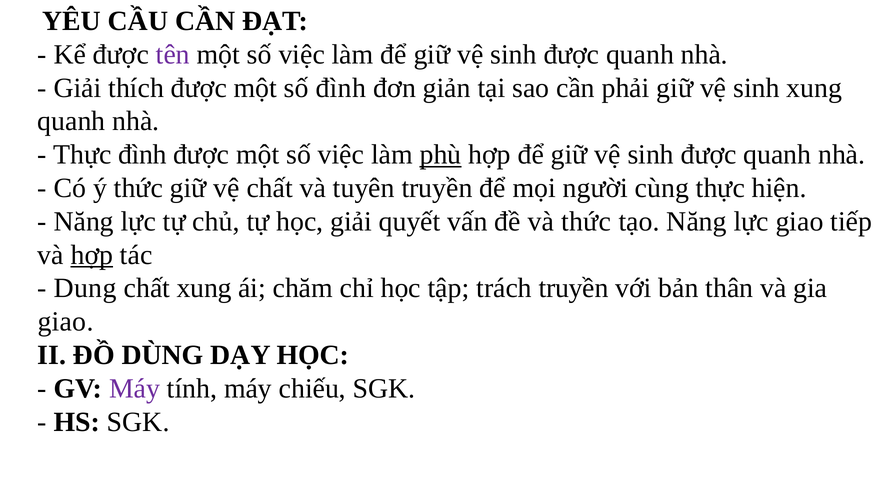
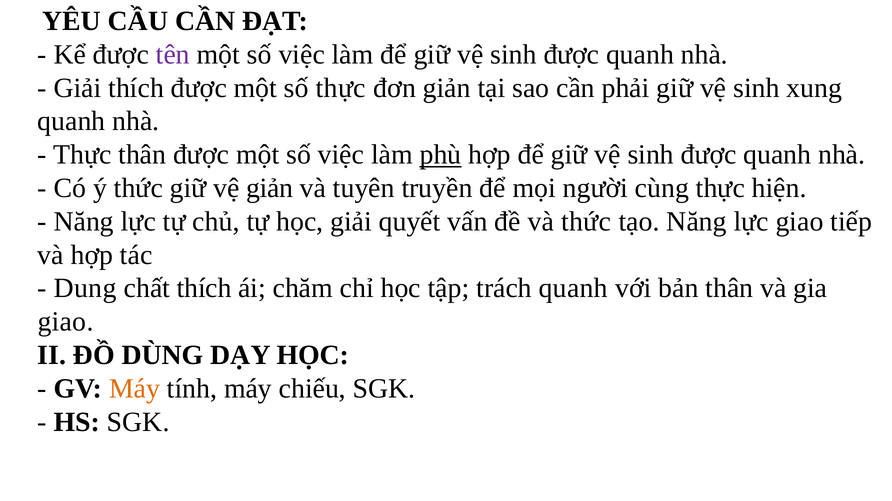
số đình: đình -> thực
Thực đình: đình -> thân
vệ chất: chất -> giản
hợp at (92, 255) underline: present -> none
chất xung: xung -> thích
trách truyền: truyền -> quanh
Máy at (135, 389) colour: purple -> orange
